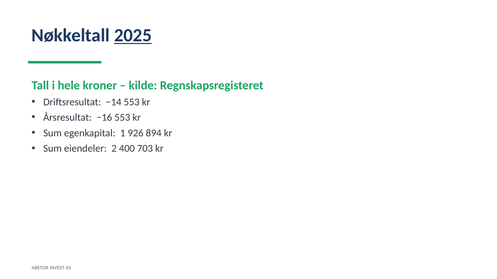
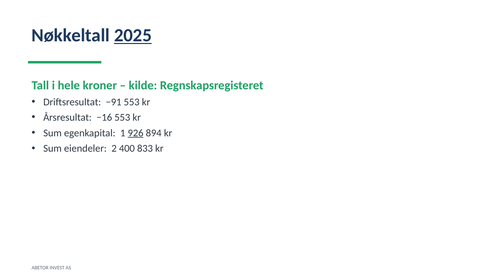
−14: −14 -> −91
926 underline: none -> present
703: 703 -> 833
